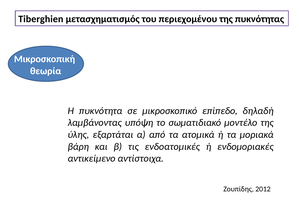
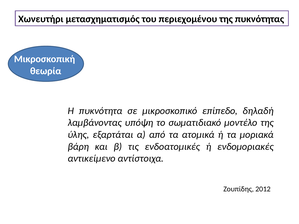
Tiberghien: Tiberghien -> Χωνευτήρι
